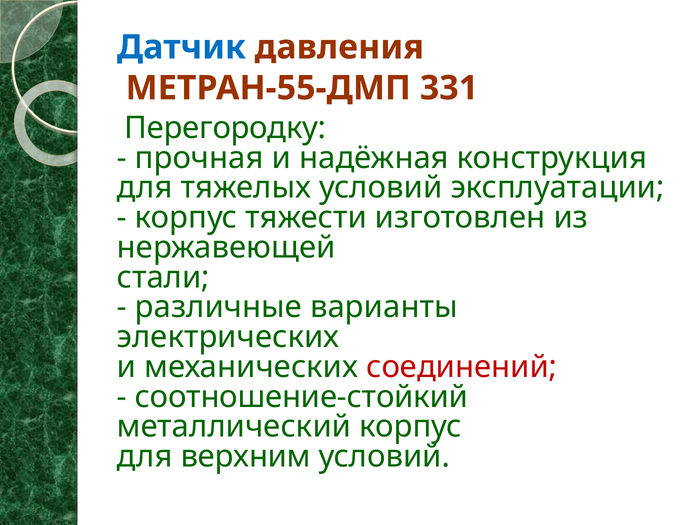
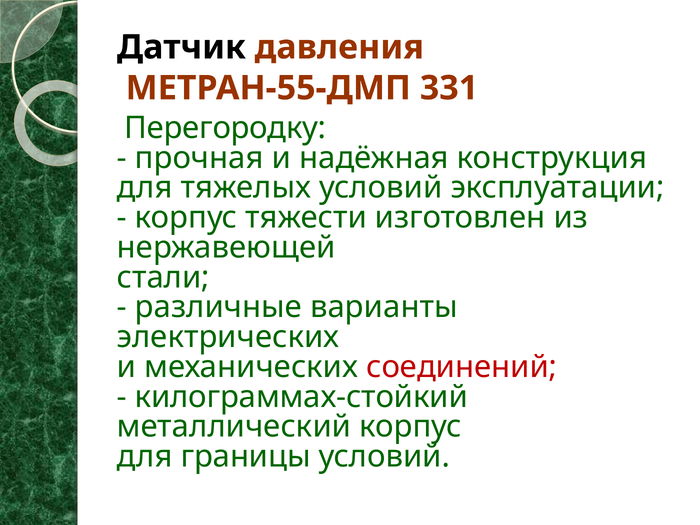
Датчик colour: blue -> black
соотношение-стойкий: соотношение-стойкий -> килограммах-стойкий
верхним: верхним -> границы
